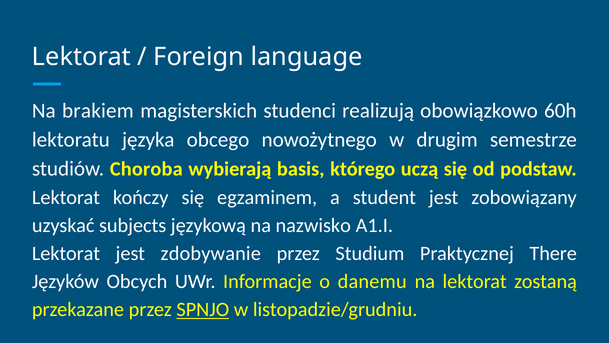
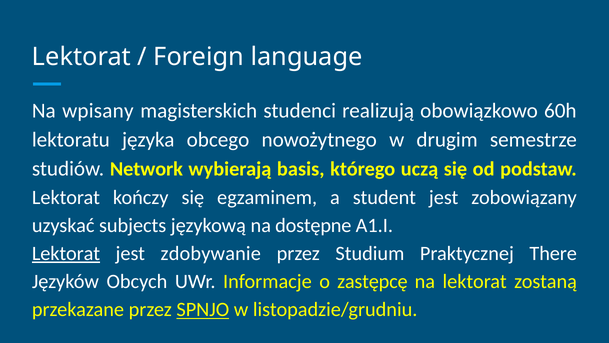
brakiem: brakiem -> wpisany
Choroba: Choroba -> Network
nazwisko: nazwisko -> dostępne
Lektorat at (66, 253) underline: none -> present
danemu: danemu -> zastępcę
